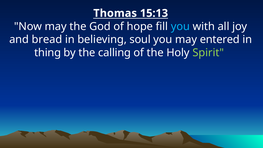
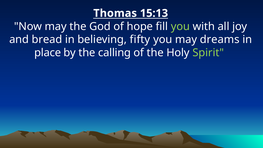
you at (180, 26) colour: light blue -> light green
soul: soul -> fifty
entered: entered -> dreams
thing: thing -> place
